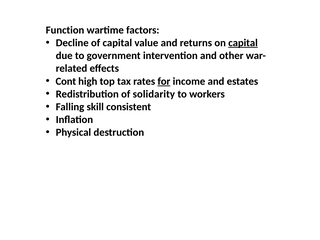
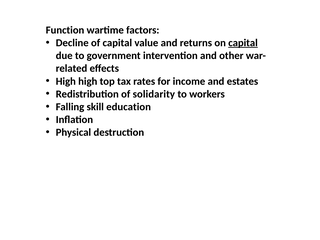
Cont at (66, 81): Cont -> High
for underline: present -> none
consistent: consistent -> education
